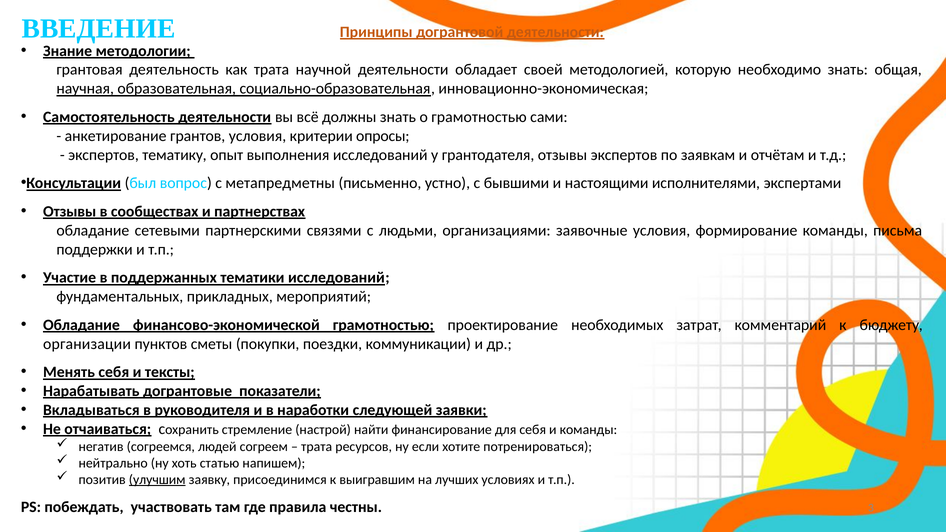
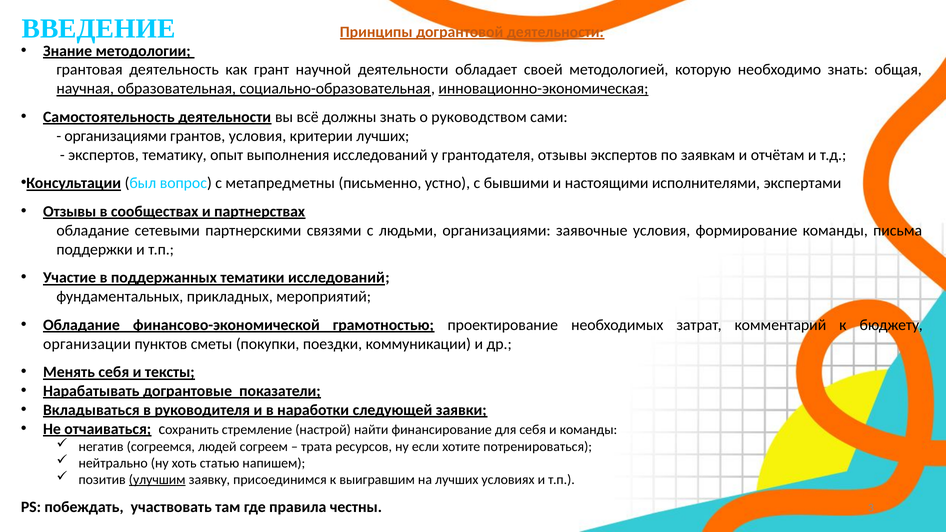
как трата: трата -> грант
инновационно-экономическая underline: none -> present
о грамотностью: грамотностью -> руководством
анкетирование at (116, 136): анкетирование -> организациями
критерии опросы: опросы -> лучших
